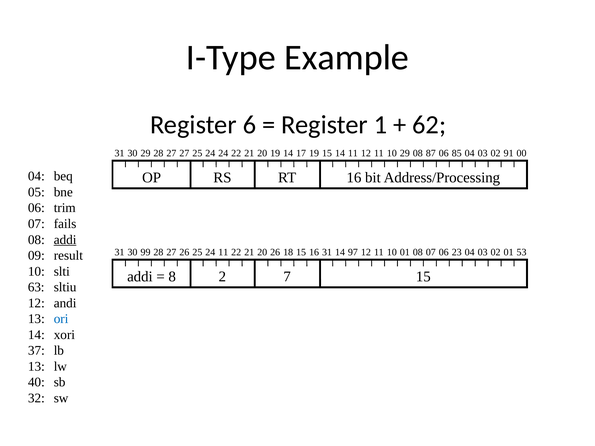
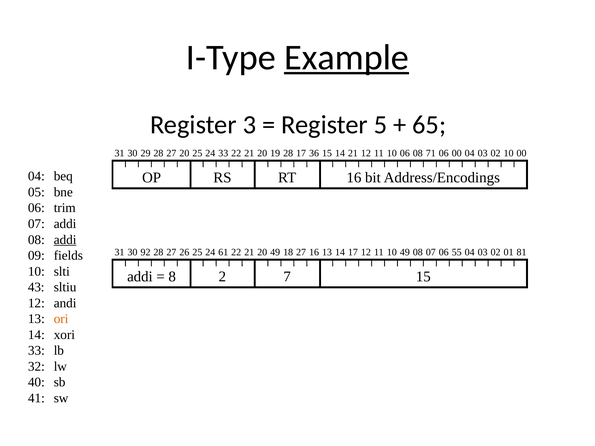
Example underline: none -> present
6: 6 -> 3
1: 1 -> 5
62: 62 -> 65
27 27: 27 -> 20
24 24: 24 -> 33
19 14: 14 -> 28
17 19: 19 -> 36
14 11: 11 -> 21
10 29: 29 -> 06
87: 87 -> 71
06 85: 85 -> 00
02 91: 91 -> 10
Address/Processing: Address/Processing -> Address/Encodings
07 fails: fails -> addi
99: 99 -> 92
24 11: 11 -> 61
20 26: 26 -> 49
18 15: 15 -> 27
16 31: 31 -> 13
14 97: 97 -> 17
10 01: 01 -> 49
23: 23 -> 55
53: 53 -> 81
result: result -> fields
63: 63 -> 43
ori colour: blue -> orange
37 at (36, 351): 37 -> 33
13 at (36, 367): 13 -> 32
32: 32 -> 41
